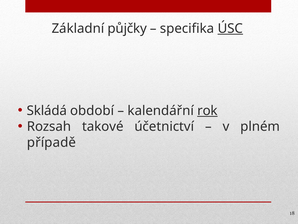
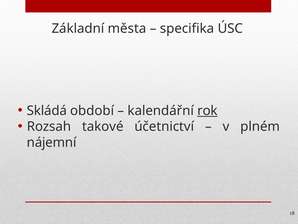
půjčky: půjčky -> města
ÚSC underline: present -> none
případě: případě -> nájemní
